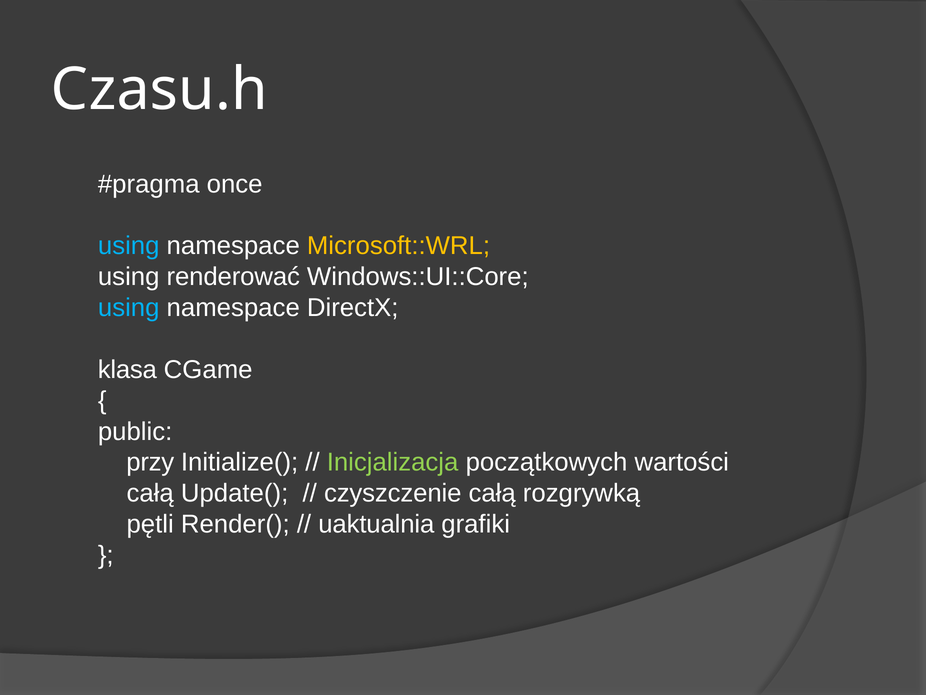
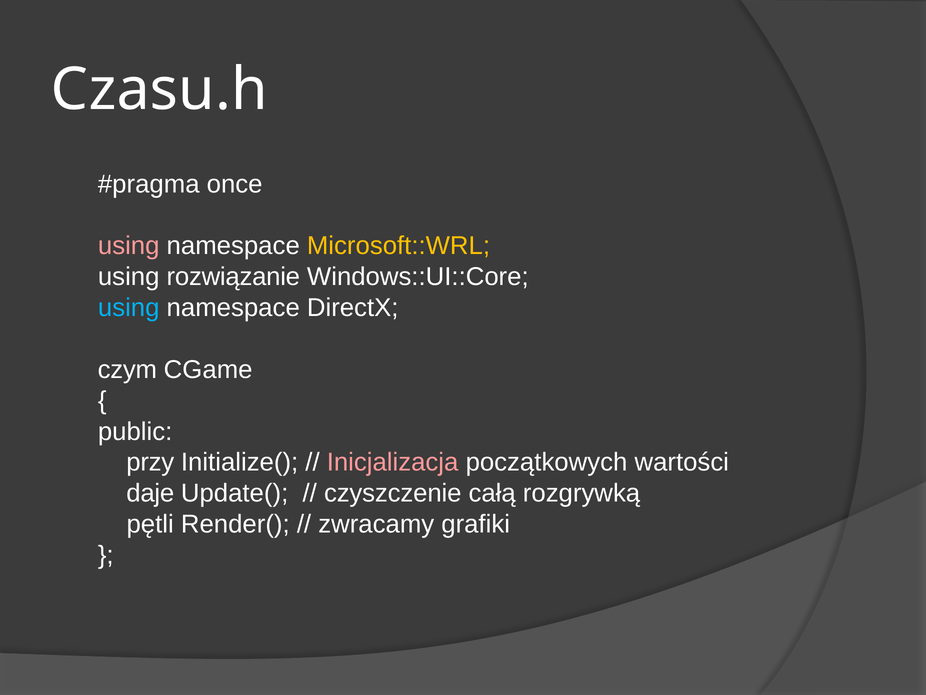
using at (129, 246) colour: light blue -> pink
renderować: renderować -> rozwiązanie
klasa: klasa -> czym
Inicjalizacja colour: light green -> pink
całą at (150, 493): całą -> daje
uaktualnia: uaktualnia -> zwracamy
